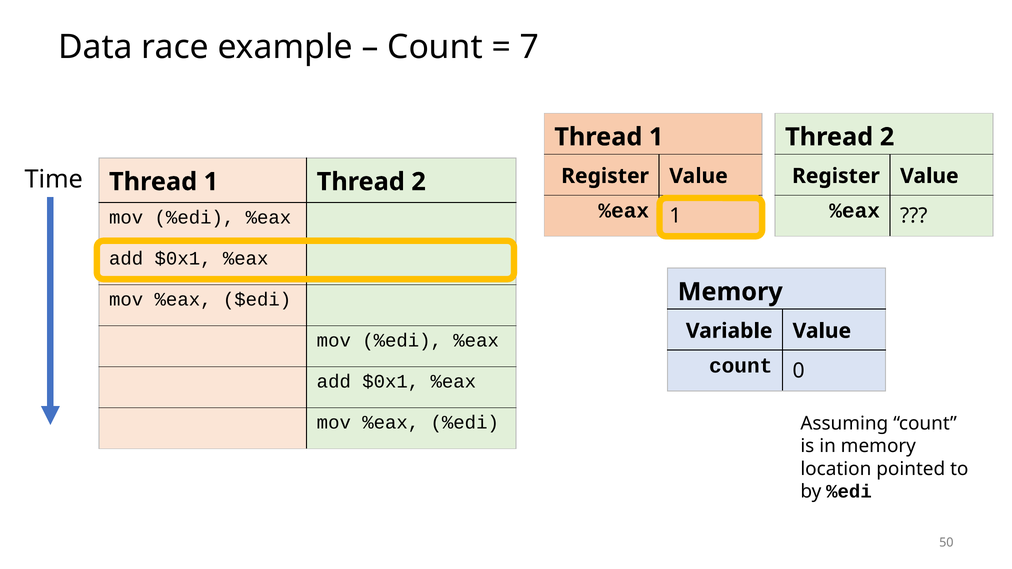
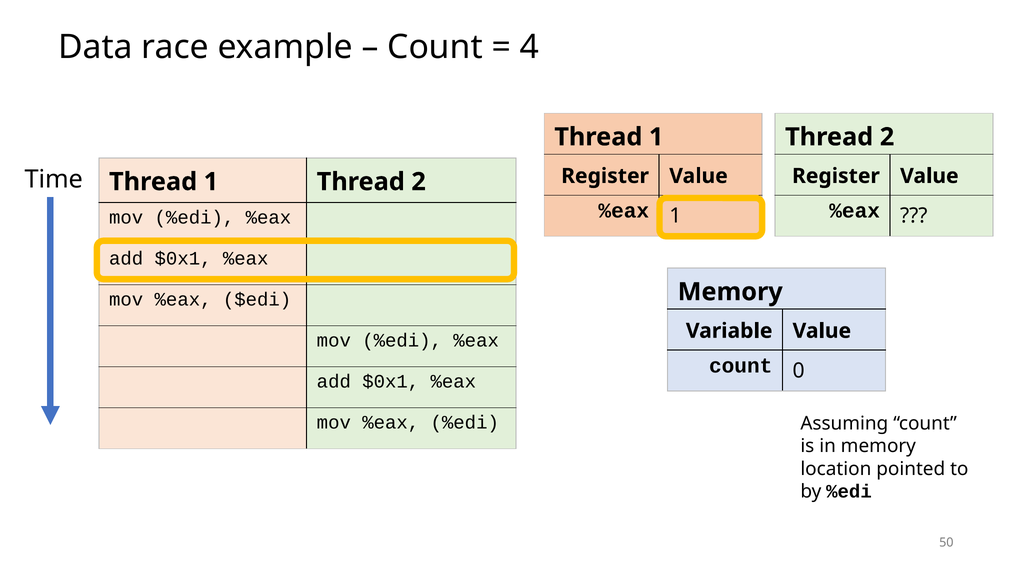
7: 7 -> 4
